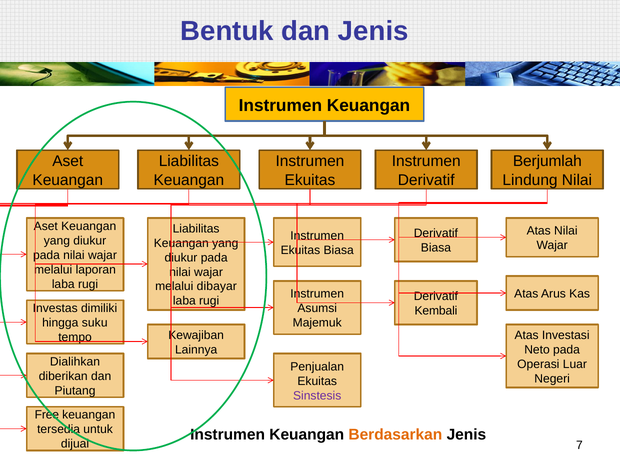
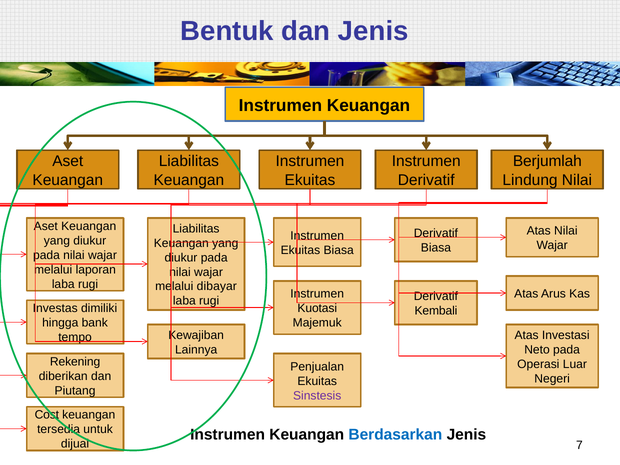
Asumsi: Asumsi -> Kuotasi
suku: suku -> bank
Dialihkan: Dialihkan -> Rekening
Free: Free -> Cost
Berdasarkan colour: orange -> blue
